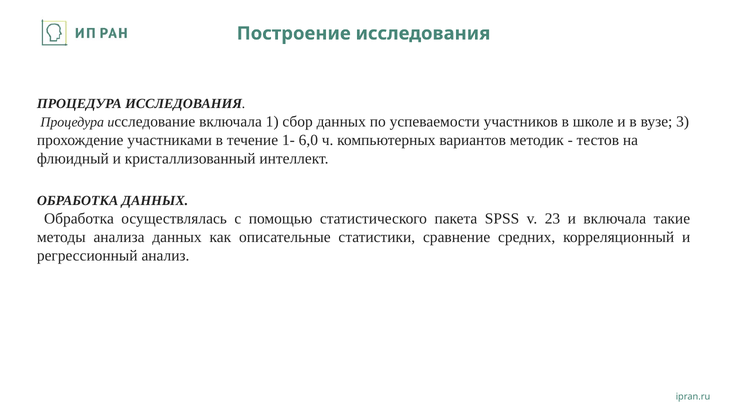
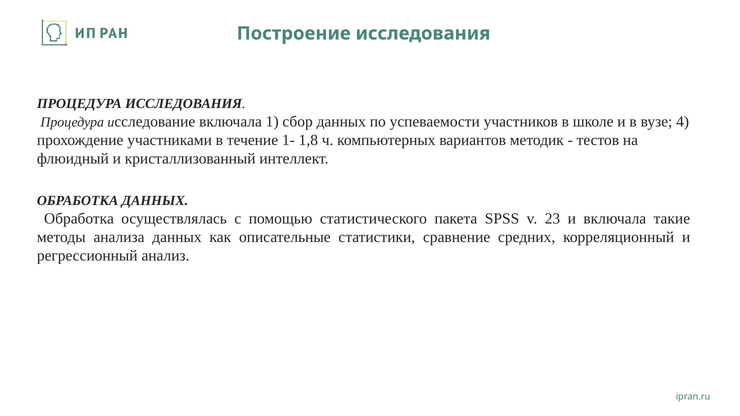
3: 3 -> 4
6,0: 6,0 -> 1,8
